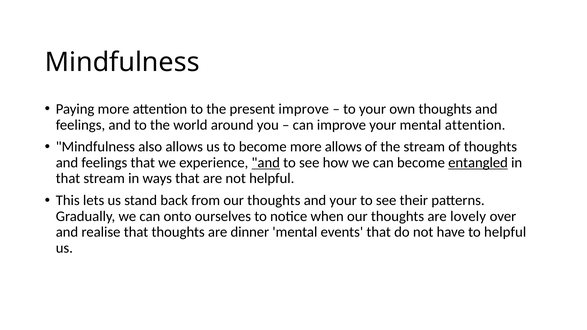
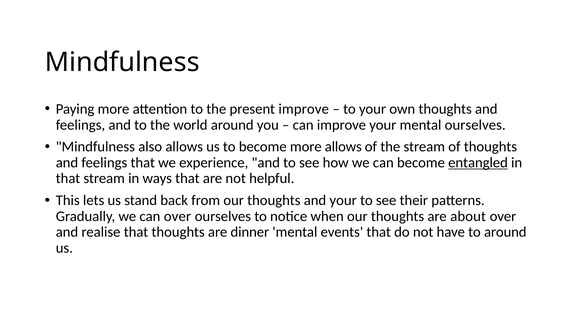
mental attention: attention -> ourselves
and at (266, 163) underline: present -> none
can onto: onto -> over
lovely: lovely -> about
to helpful: helpful -> around
